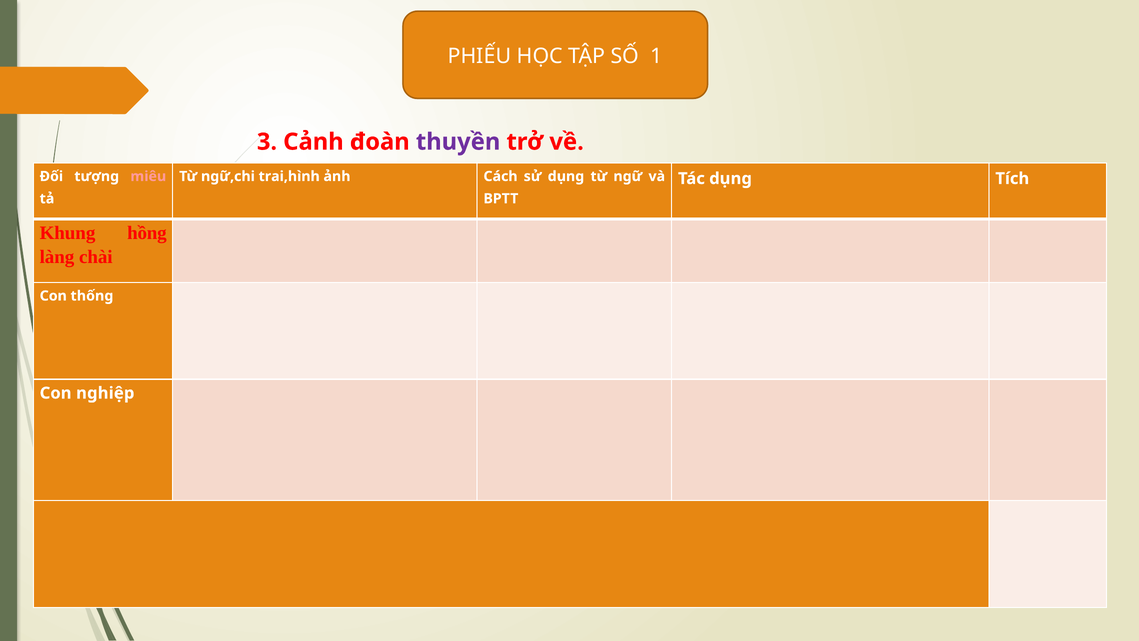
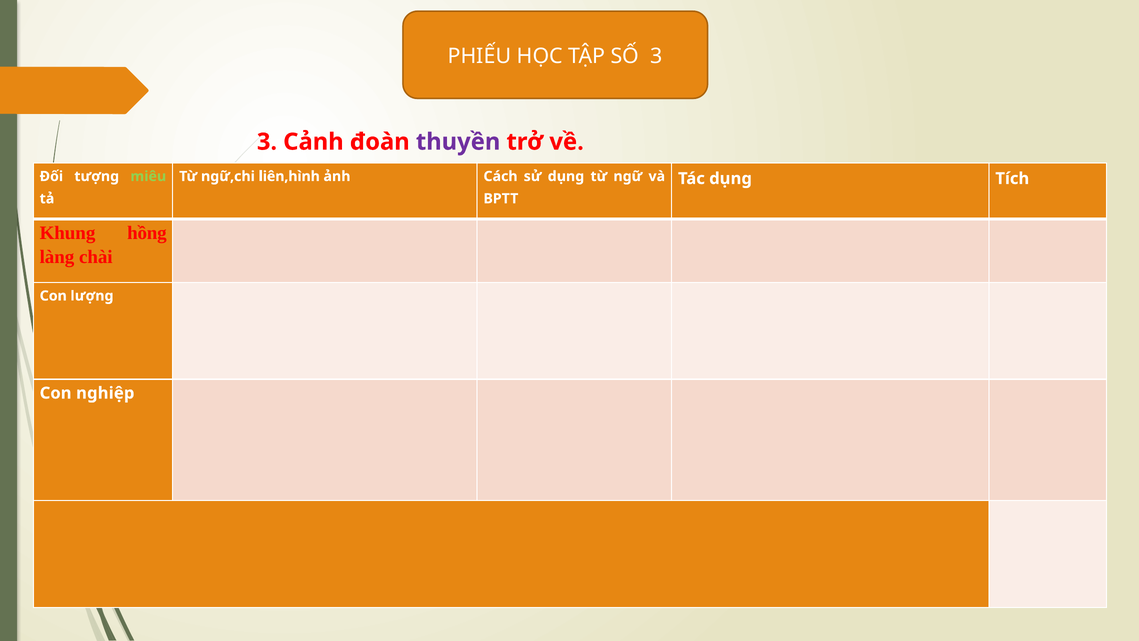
SỐ 1: 1 -> 3
miêu colour: pink -> light green
trai,hình: trai,hình -> liên,hình
thống: thống -> lượng
